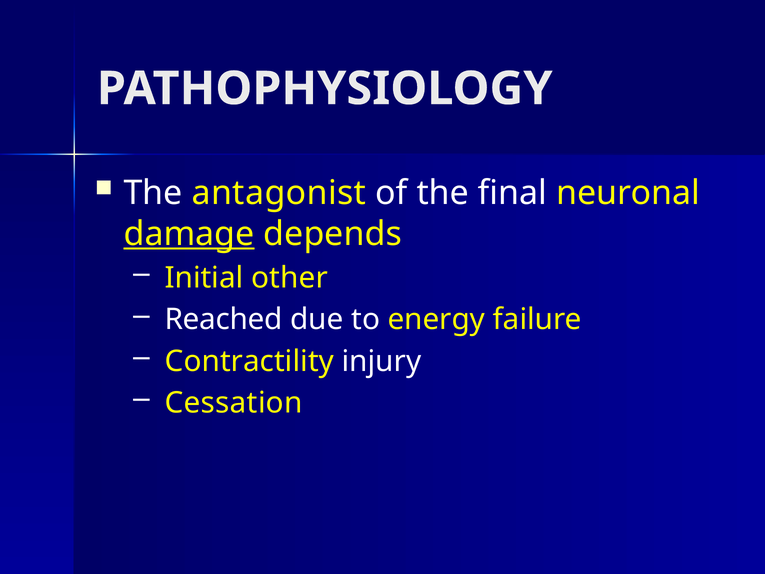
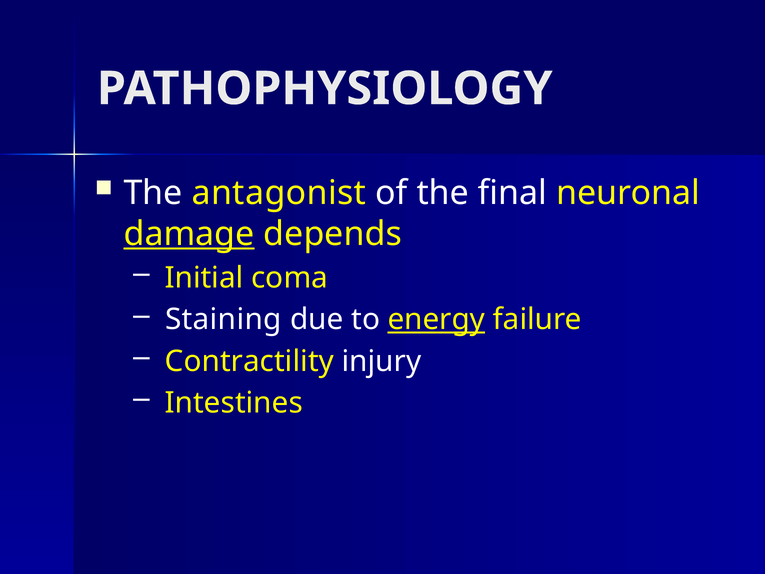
other: other -> coma
Reached: Reached -> Staining
energy underline: none -> present
Cessation: Cessation -> Intestines
